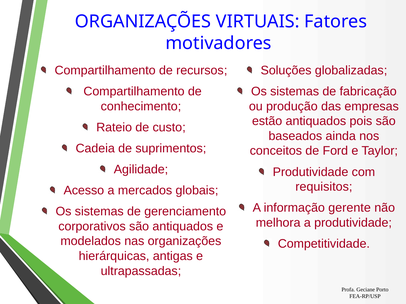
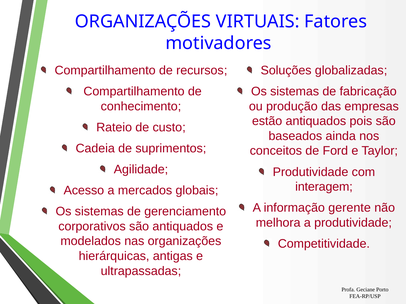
requisitos: requisitos -> interagem
